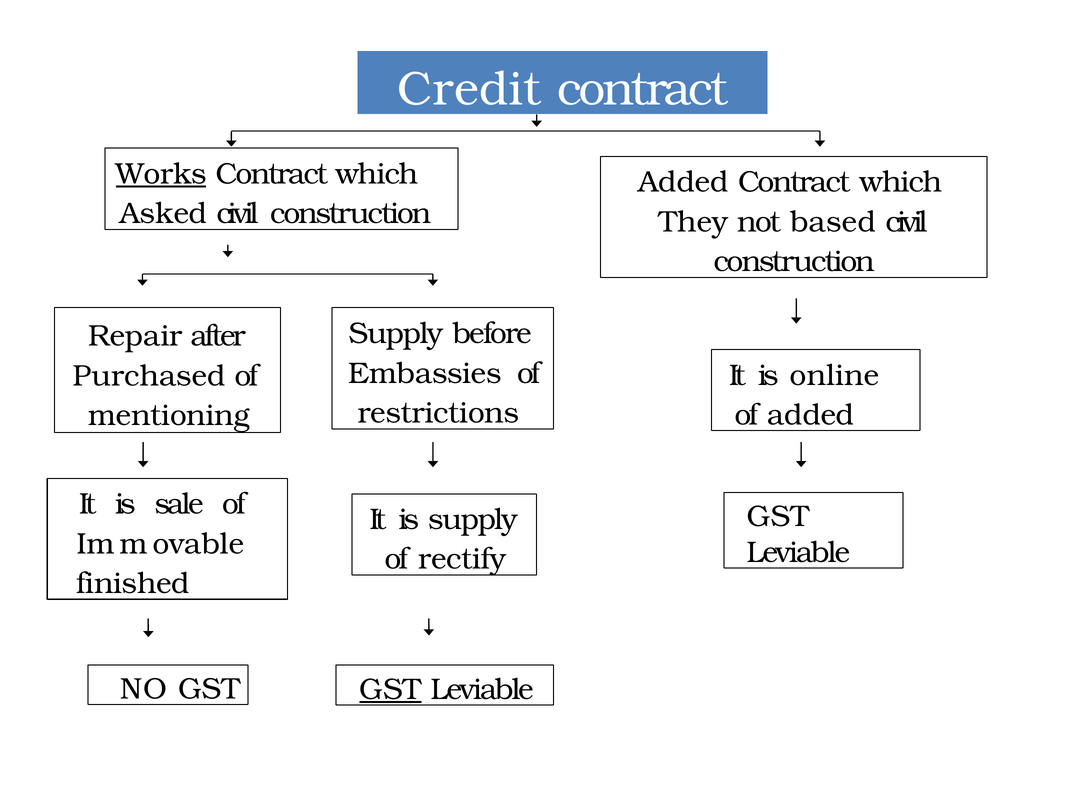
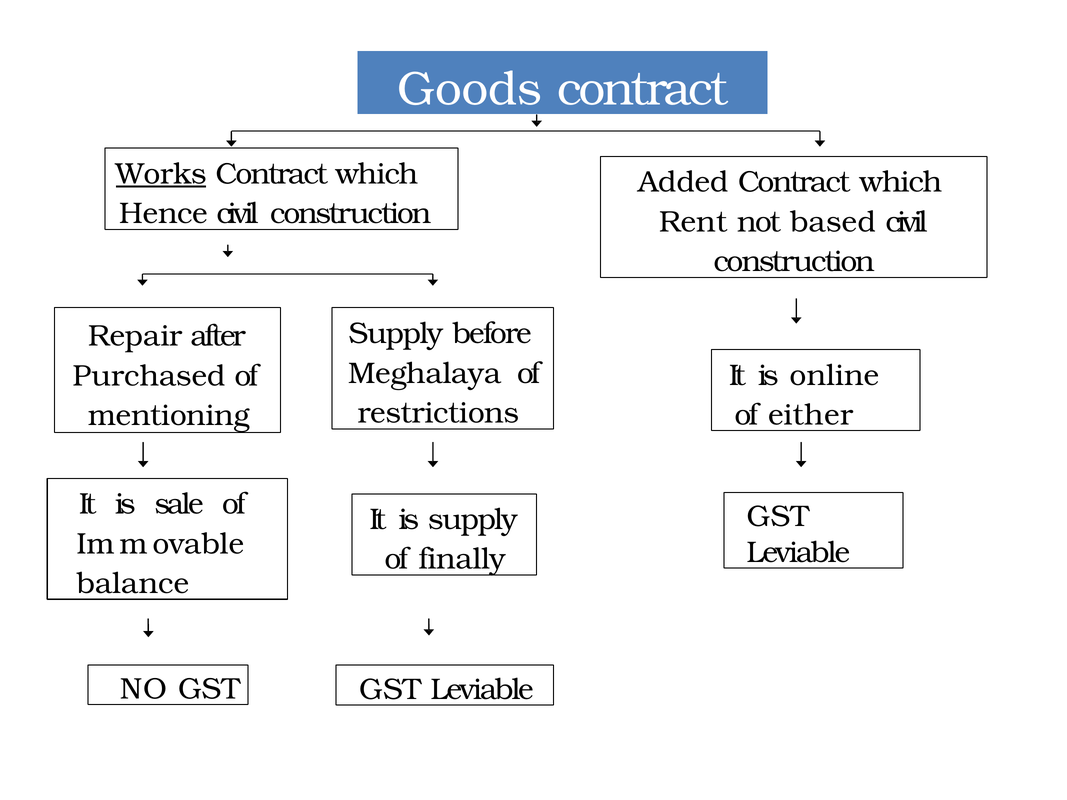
Credit: Credit -> Goods
Asked: Asked -> Hence
They: They -> Rent
Embassies: Embassies -> Meghalaya
of added: added -> either
rectify: rectify -> finally
finished: finished -> balance
GST at (390, 689) underline: present -> none
